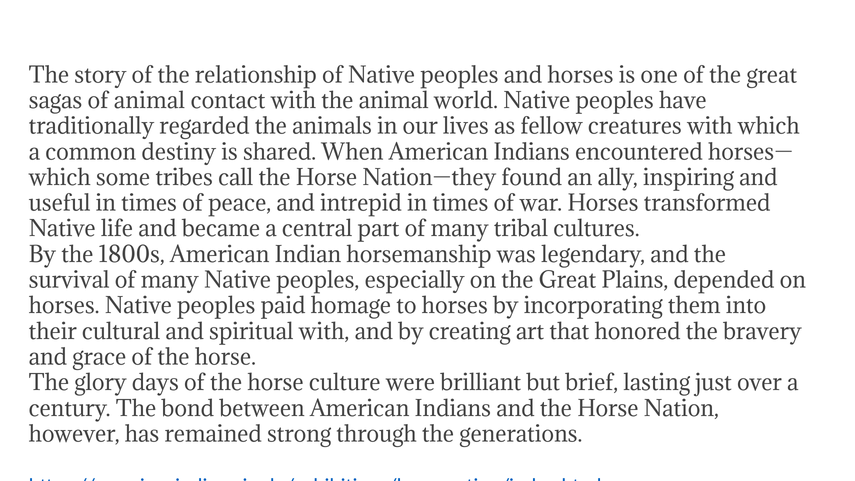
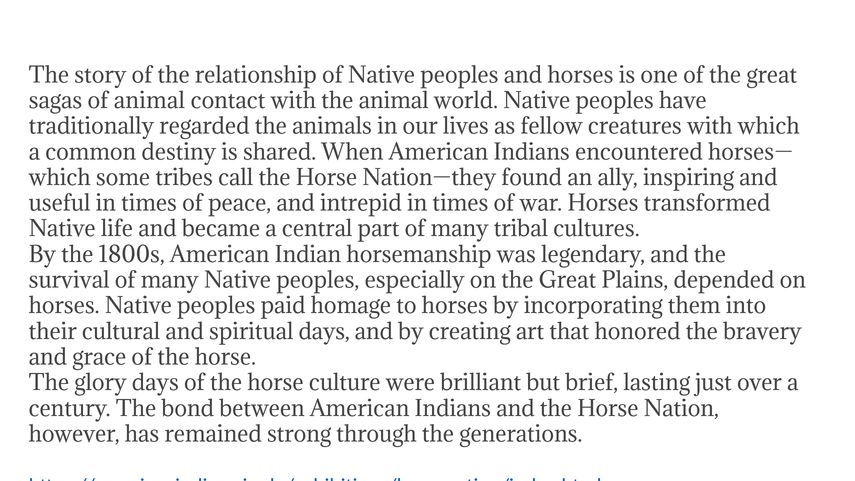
spiritual with: with -> days
